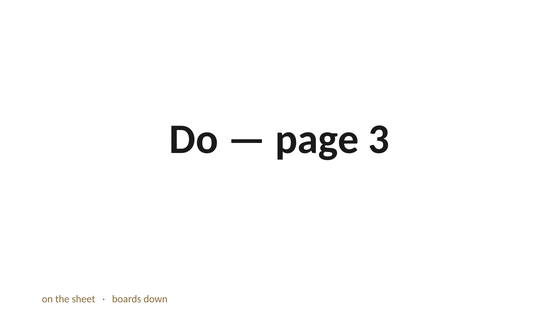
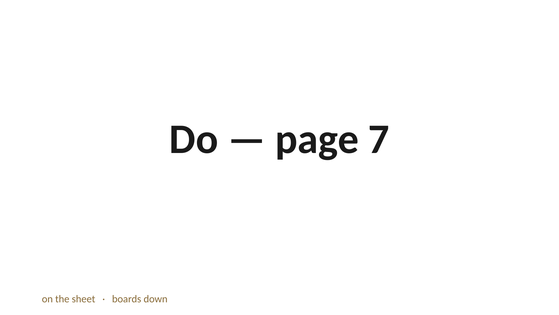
3: 3 -> 7
